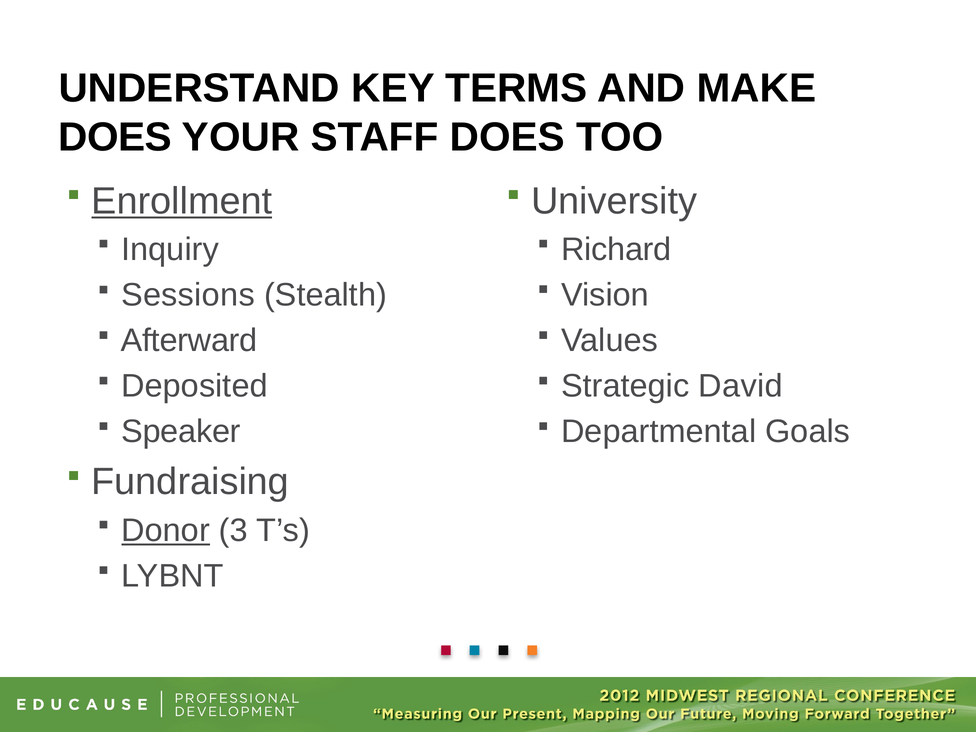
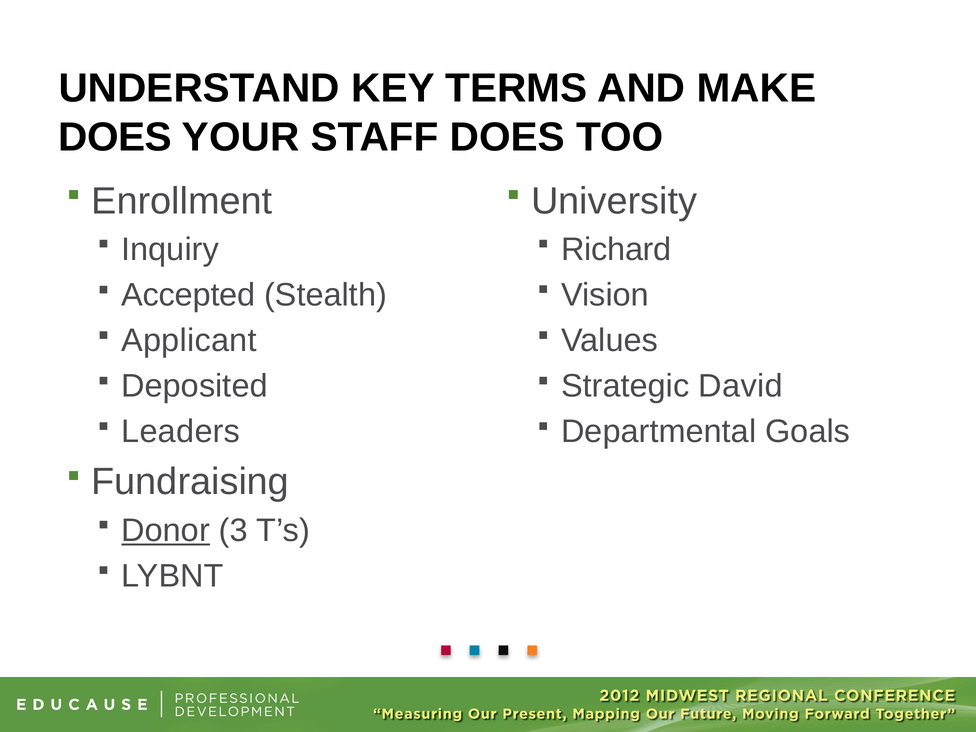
Enrollment underline: present -> none
Sessions: Sessions -> Accepted
Afterward: Afterward -> Applicant
Speaker: Speaker -> Leaders
